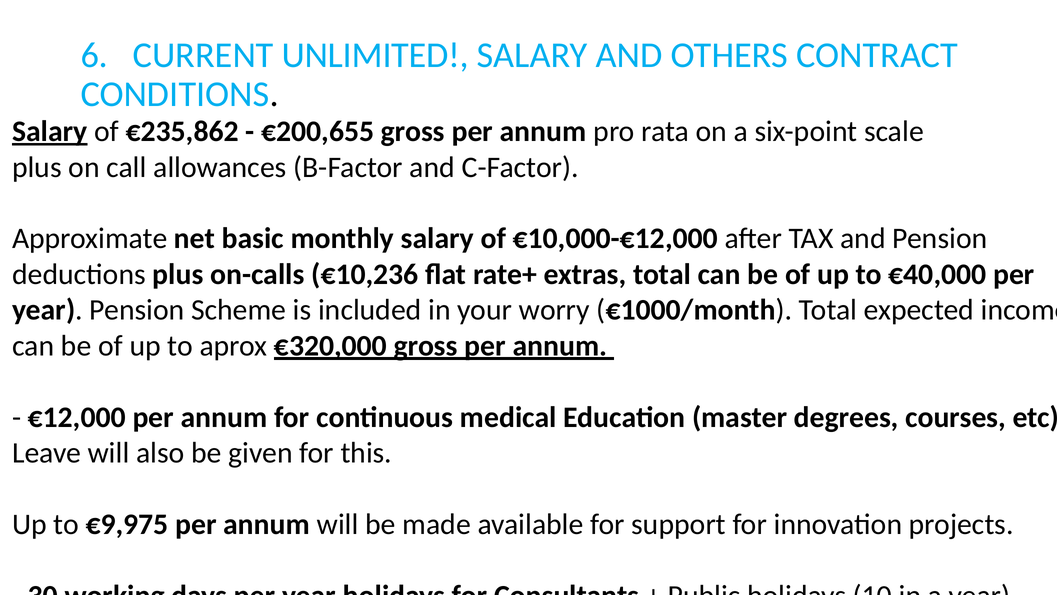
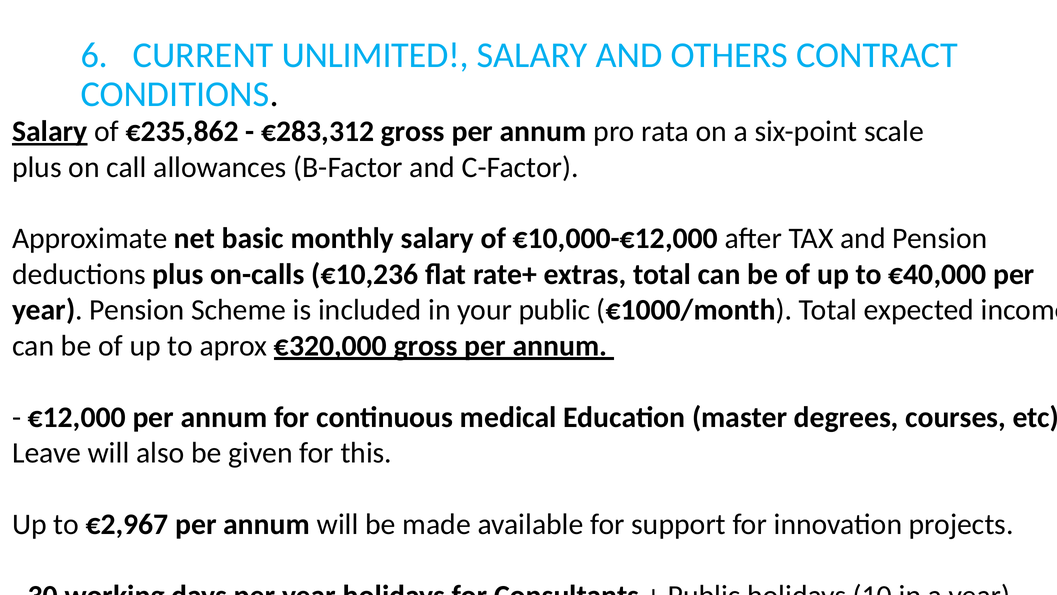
€200,655: €200,655 -> €283,312
your worry: worry -> public
€9,975: €9,975 -> €2,967
